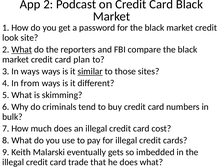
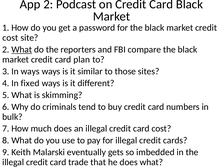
look at (10, 38): look -> cost
similar underline: present -> none
from: from -> fixed
